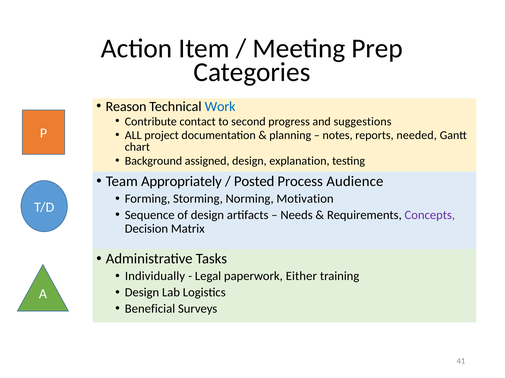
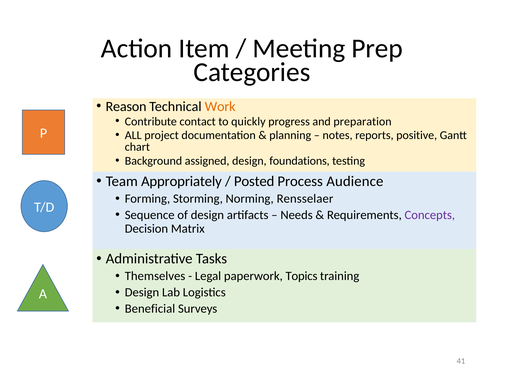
Work colour: blue -> orange
second: second -> quickly
suggestions: suggestions -> preparation
needed: needed -> positive
explanation: explanation -> foundations
Motivation: Motivation -> Rensselaer
Individually: Individually -> Themselves
Either: Either -> Topics
